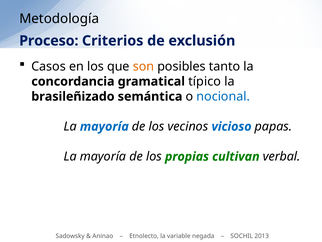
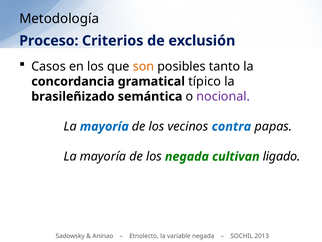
nocional colour: blue -> purple
vicioso: vicioso -> contra
los propias: propias -> negada
verbal: verbal -> ligado
